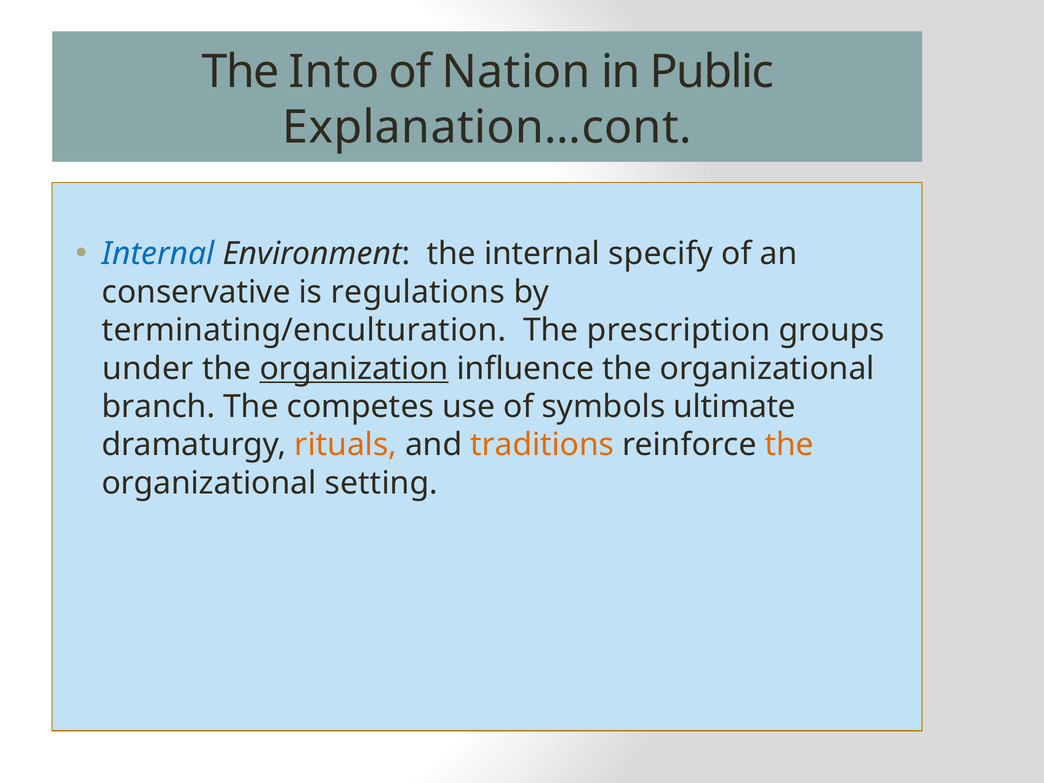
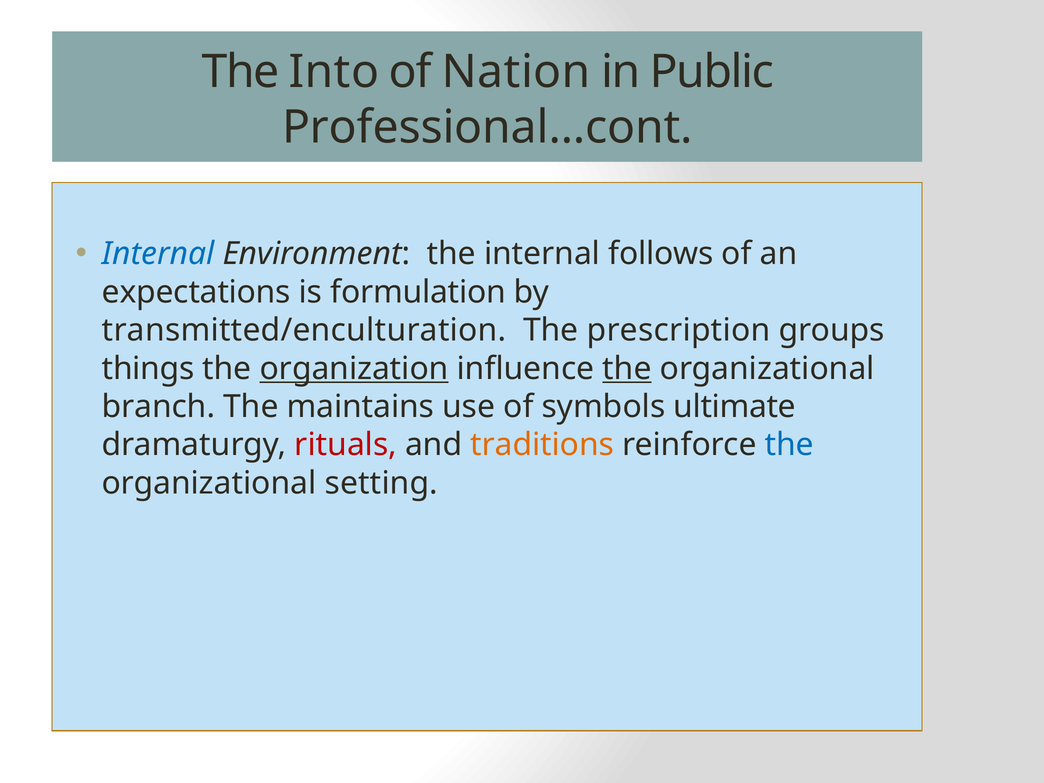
Explanation…cont: Explanation…cont -> Professional…cont
specify: specify -> follows
conservative: conservative -> expectations
regulations: regulations -> formulation
terminating/enculturation: terminating/enculturation -> transmitted/enculturation
under: under -> things
the at (627, 369) underline: none -> present
competes: competes -> maintains
rituals colour: orange -> red
the at (789, 445) colour: orange -> blue
